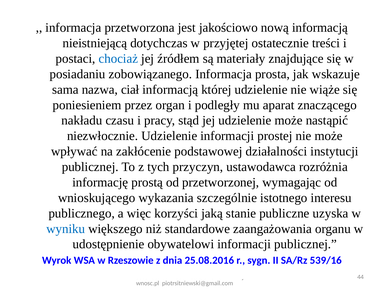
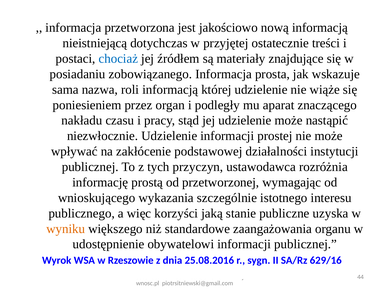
ciał: ciał -> roli
wyniku colour: blue -> orange
539/16: 539/16 -> 629/16
